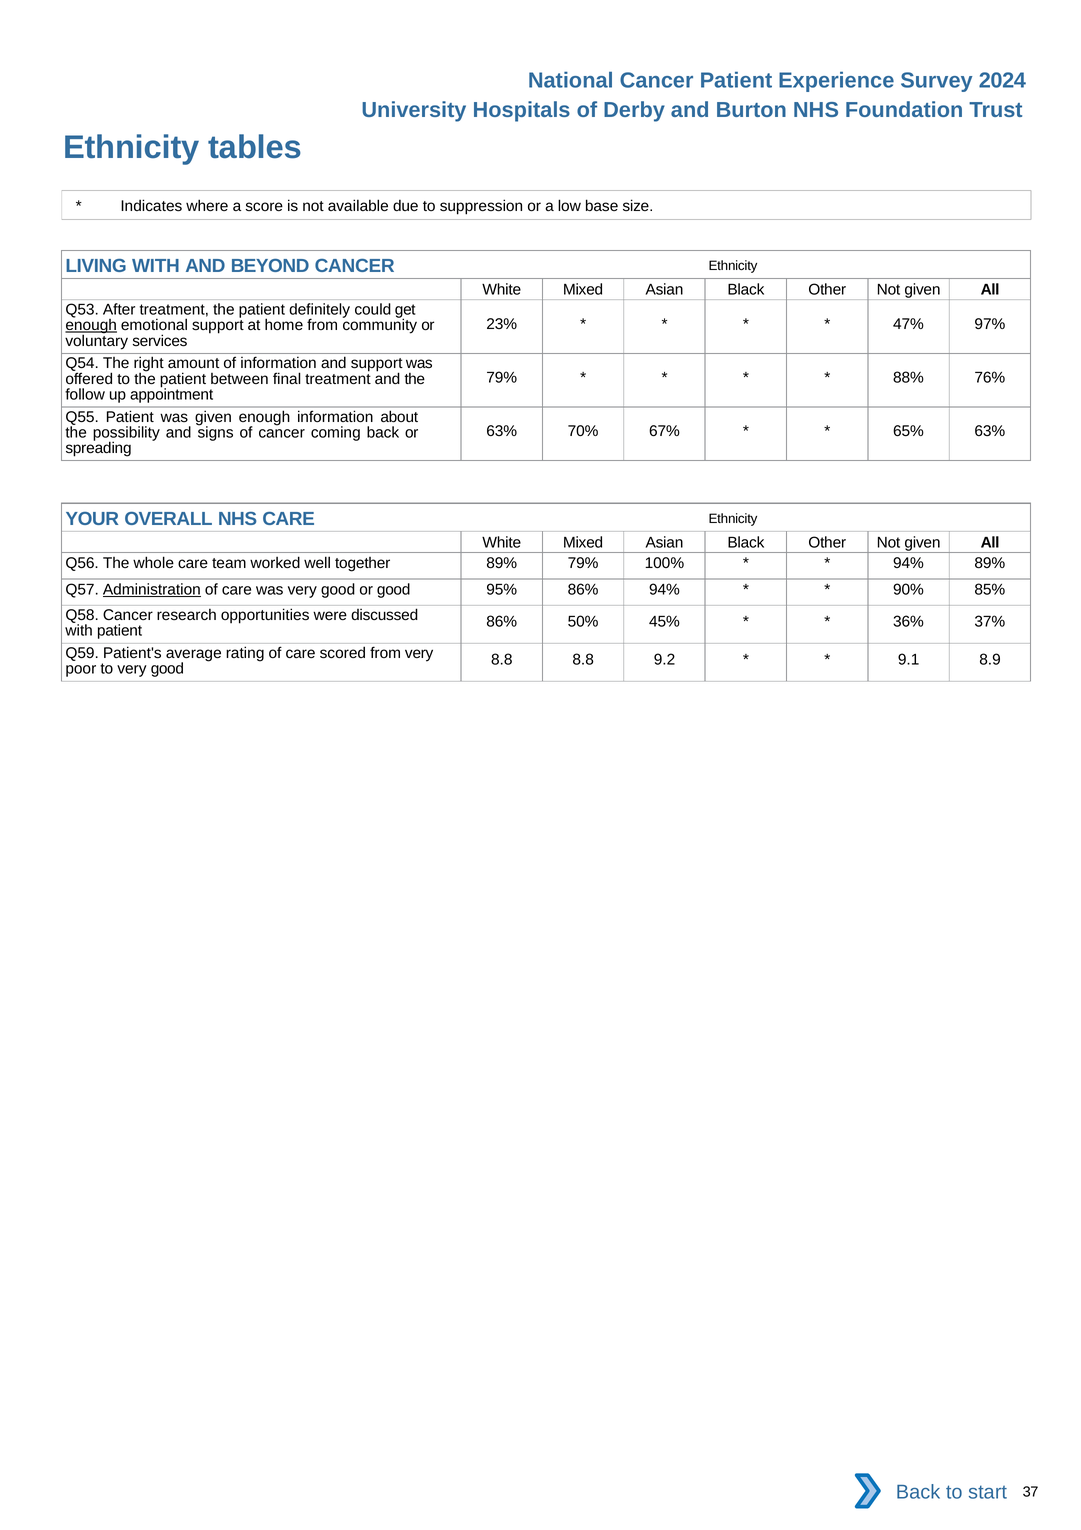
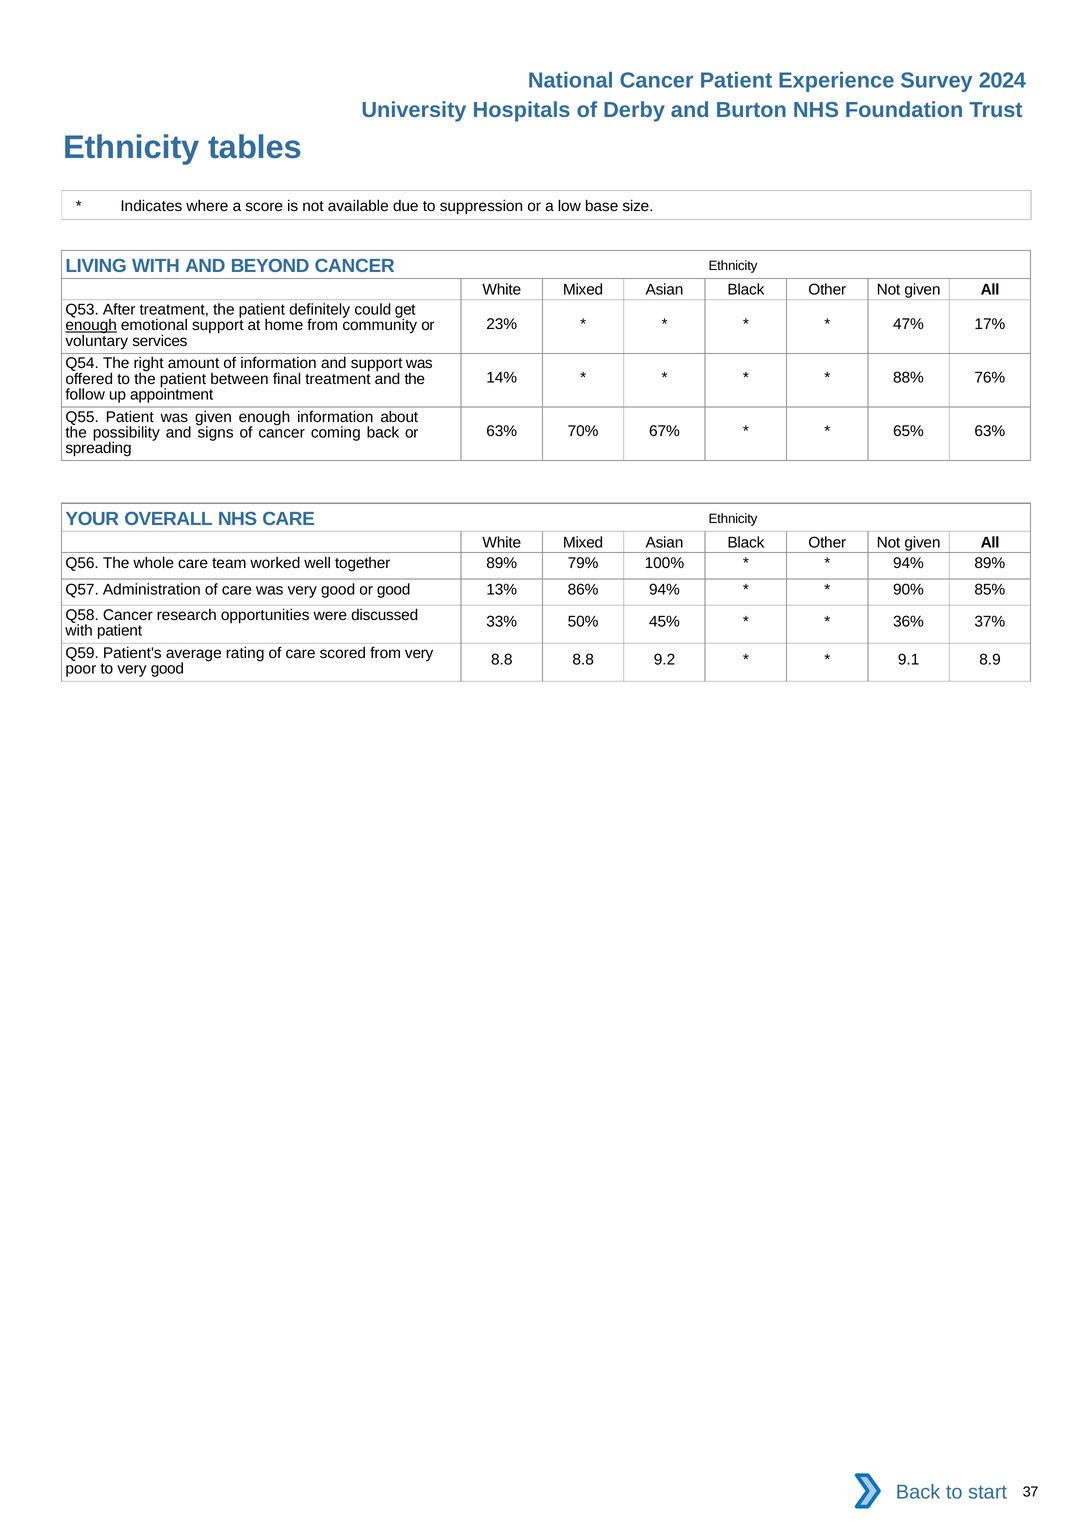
97%: 97% -> 17%
79% at (502, 378): 79% -> 14%
Administration underline: present -> none
95%: 95% -> 13%
86% at (502, 622): 86% -> 33%
